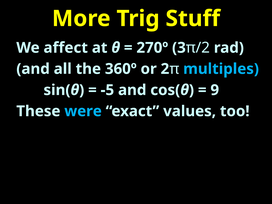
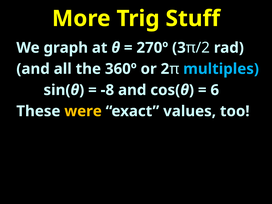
affect: affect -> graph
-5: -5 -> -8
9: 9 -> 6
were colour: light blue -> yellow
